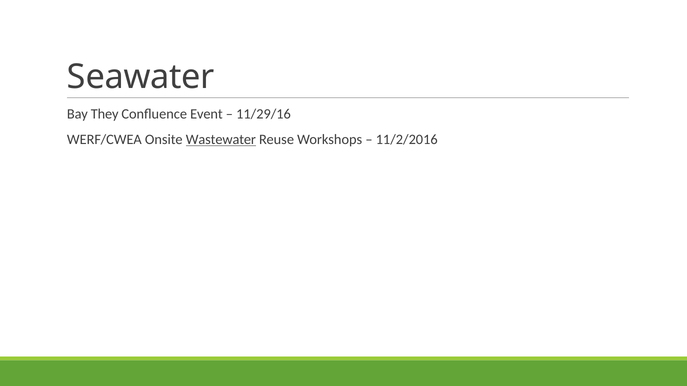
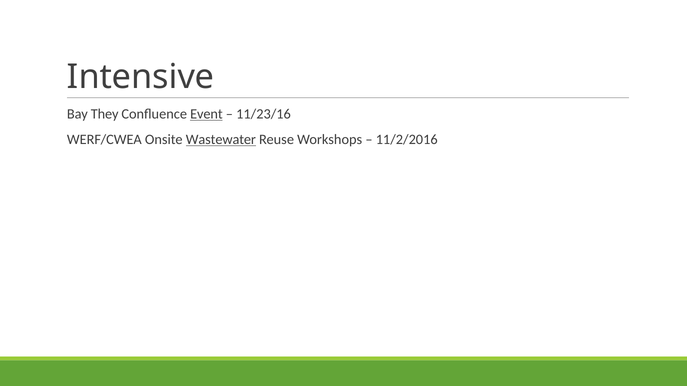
Seawater: Seawater -> Intensive
Event underline: none -> present
11/29/16: 11/29/16 -> 11/23/16
